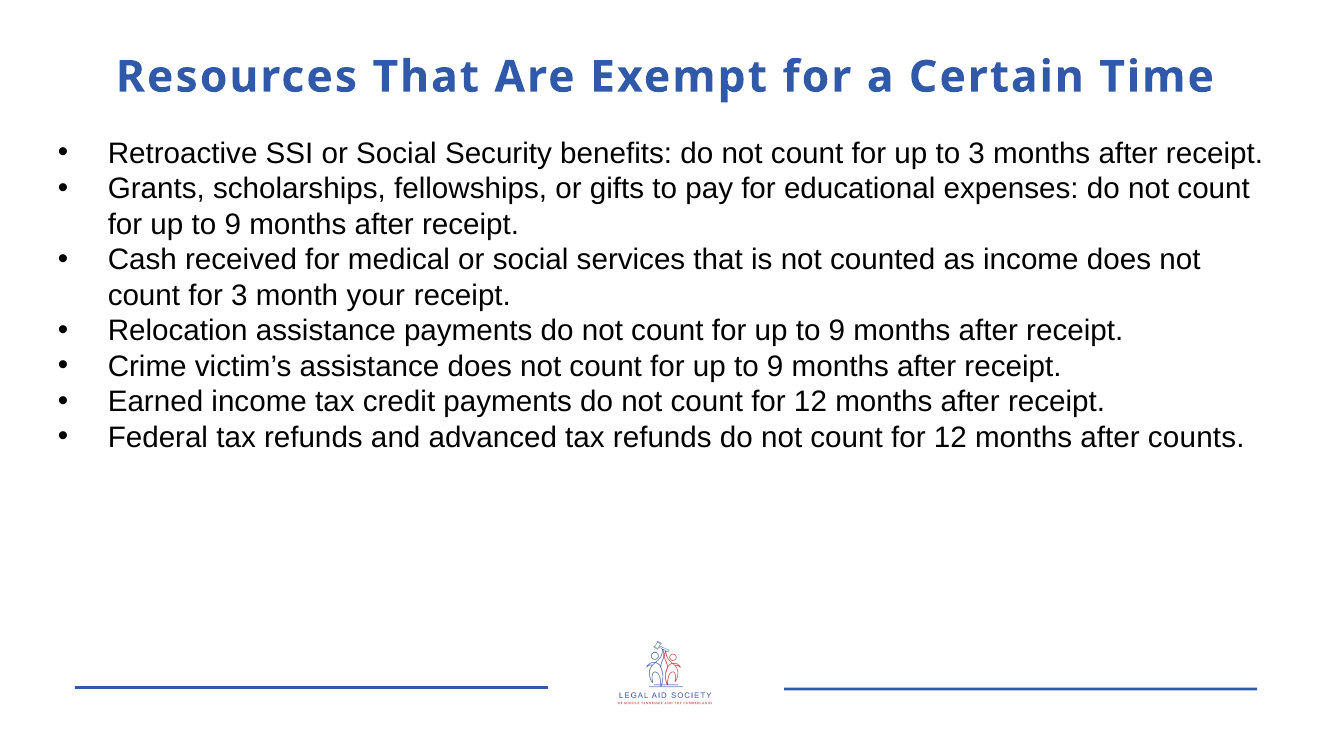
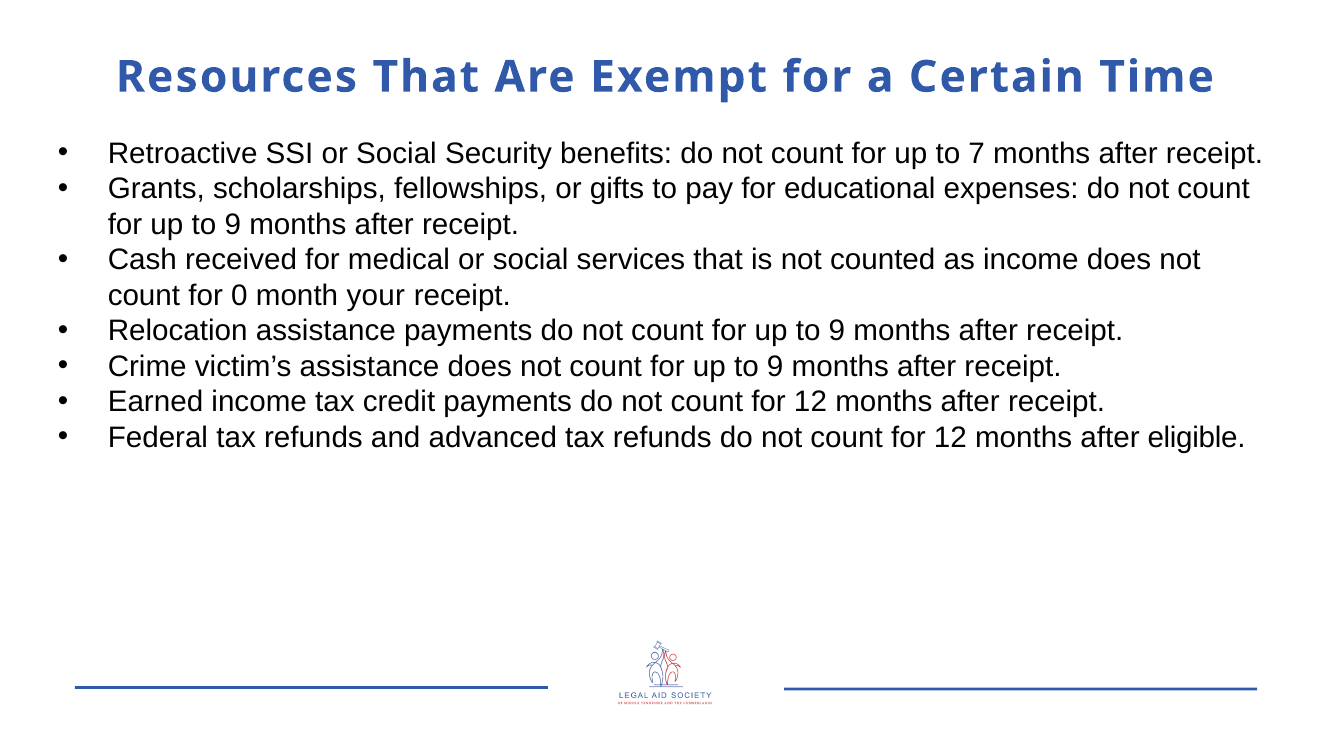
to 3: 3 -> 7
for 3: 3 -> 0
counts: counts -> eligible
